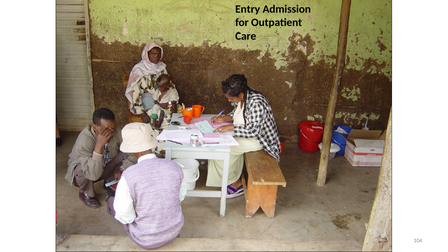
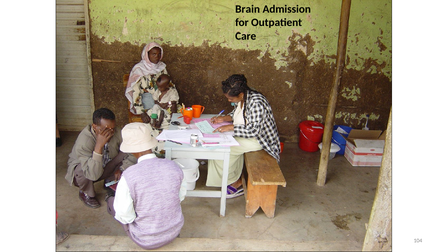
Entry: Entry -> Brain
